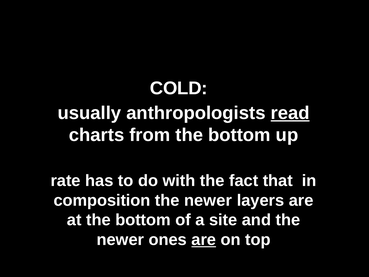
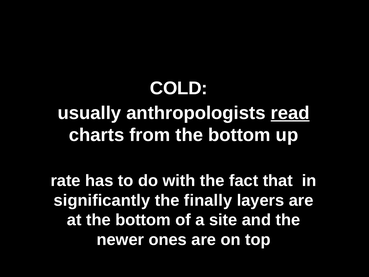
composition: composition -> significantly
newer at (208, 200): newer -> finally
are at (204, 240) underline: present -> none
